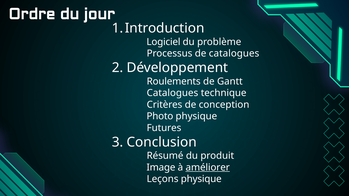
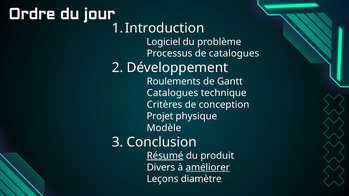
Photo: Photo -> Projet
Futures: Futures -> Modèle
Résumé underline: none -> present
Image: Image -> Divers
Leçons physique: physique -> diamètre
